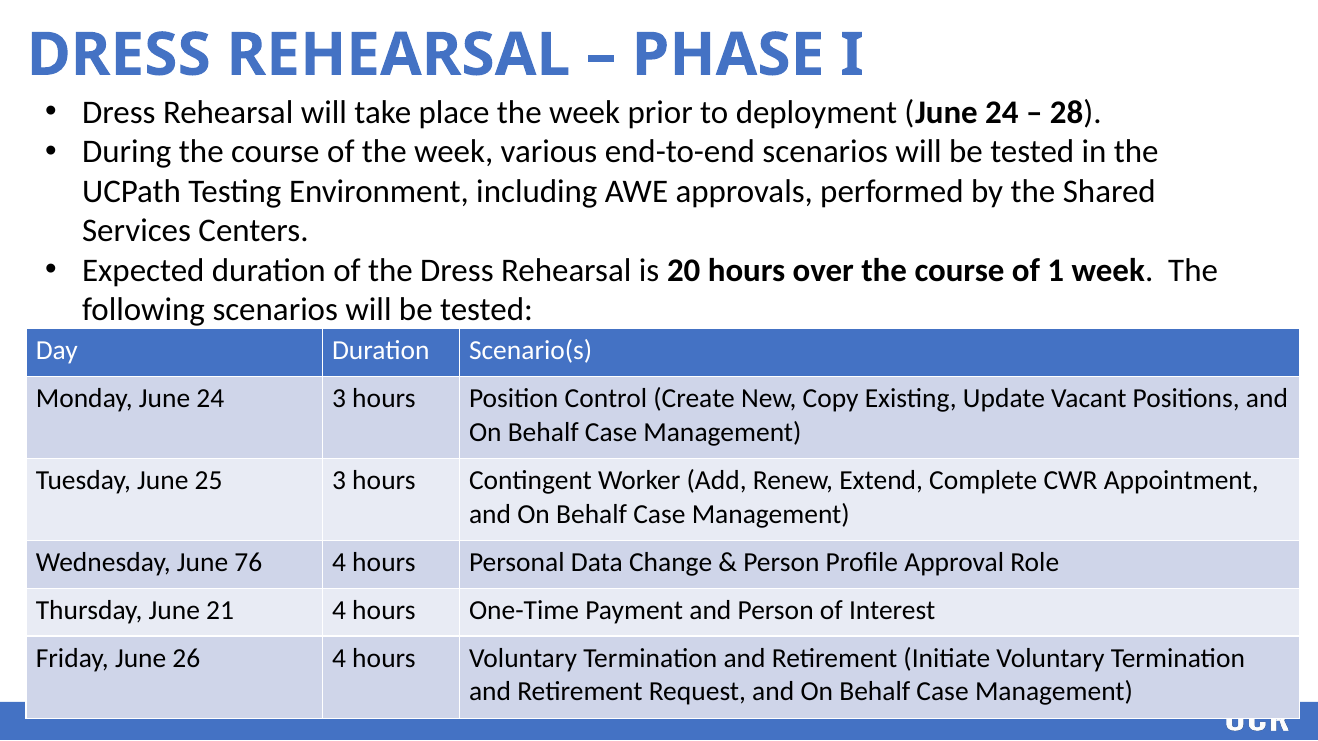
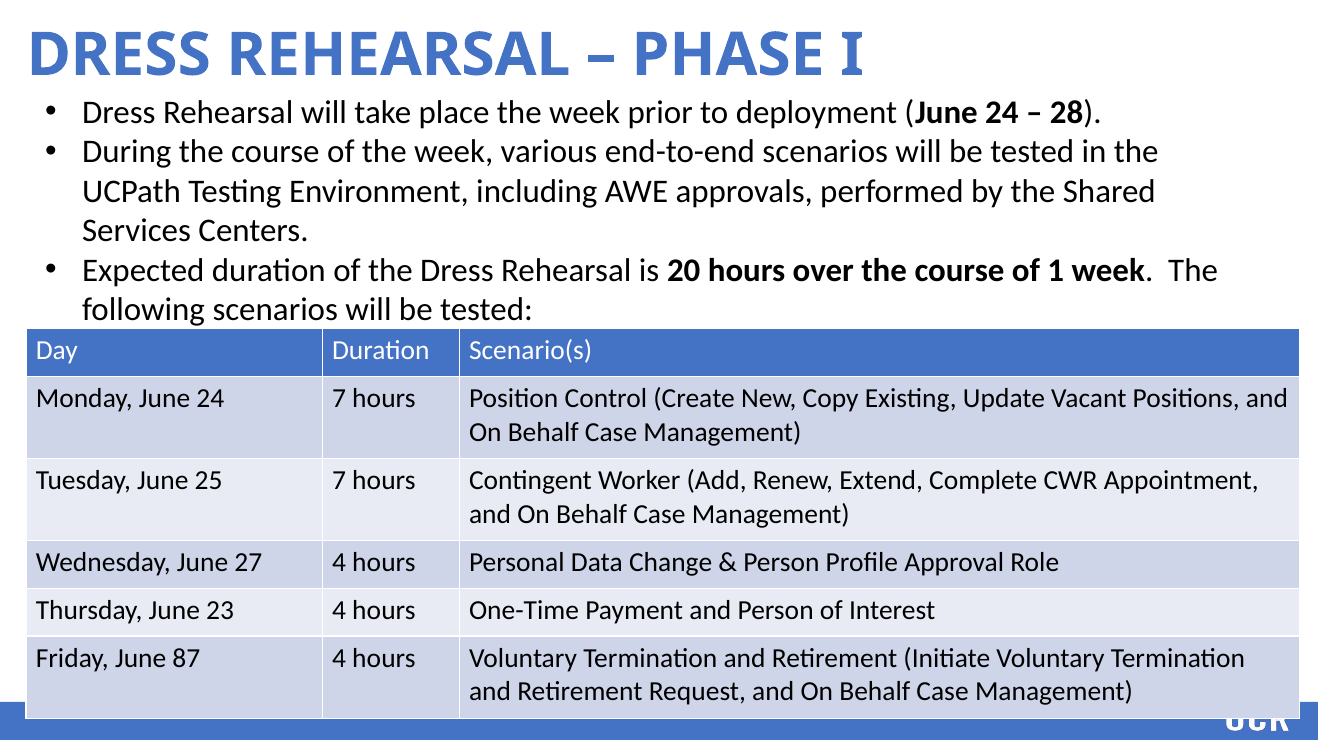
24 3: 3 -> 7
25 3: 3 -> 7
76: 76 -> 27
21: 21 -> 23
26: 26 -> 87
